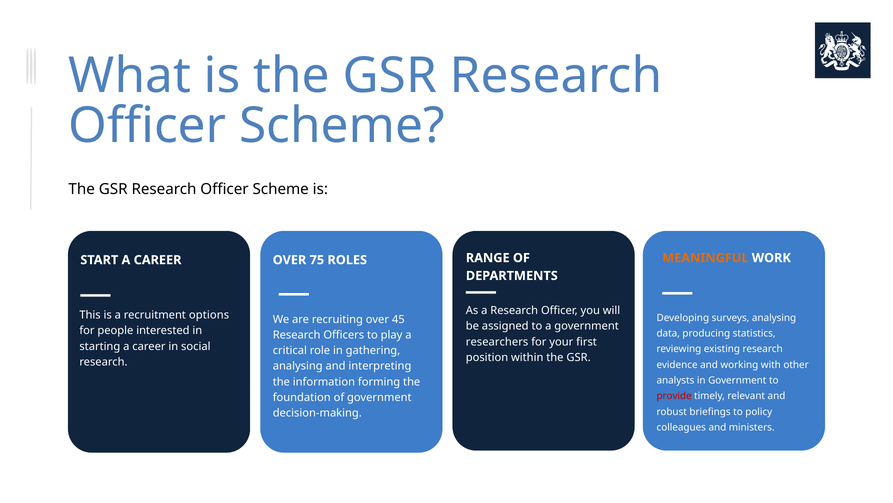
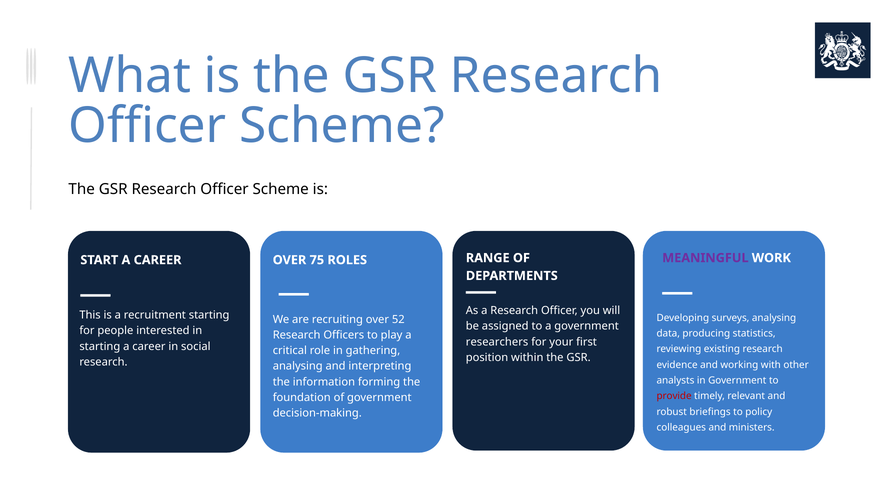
MEANINGFUL colour: orange -> purple
recruitment options: options -> starting
45: 45 -> 52
